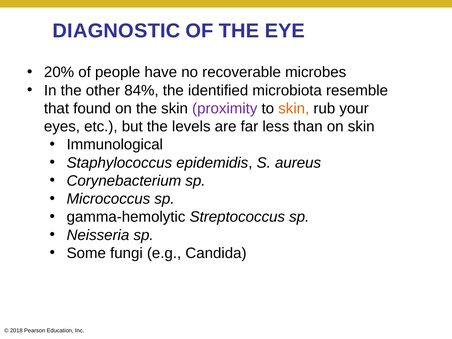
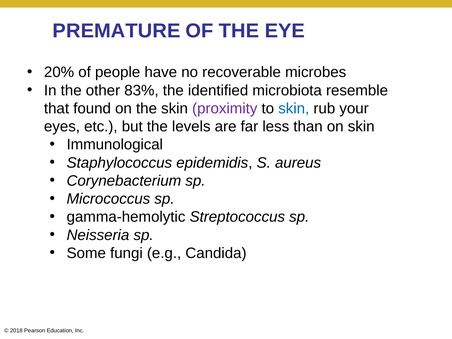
DIAGNOSTIC: DIAGNOSTIC -> PREMATURE
84%: 84% -> 83%
skin at (294, 108) colour: orange -> blue
